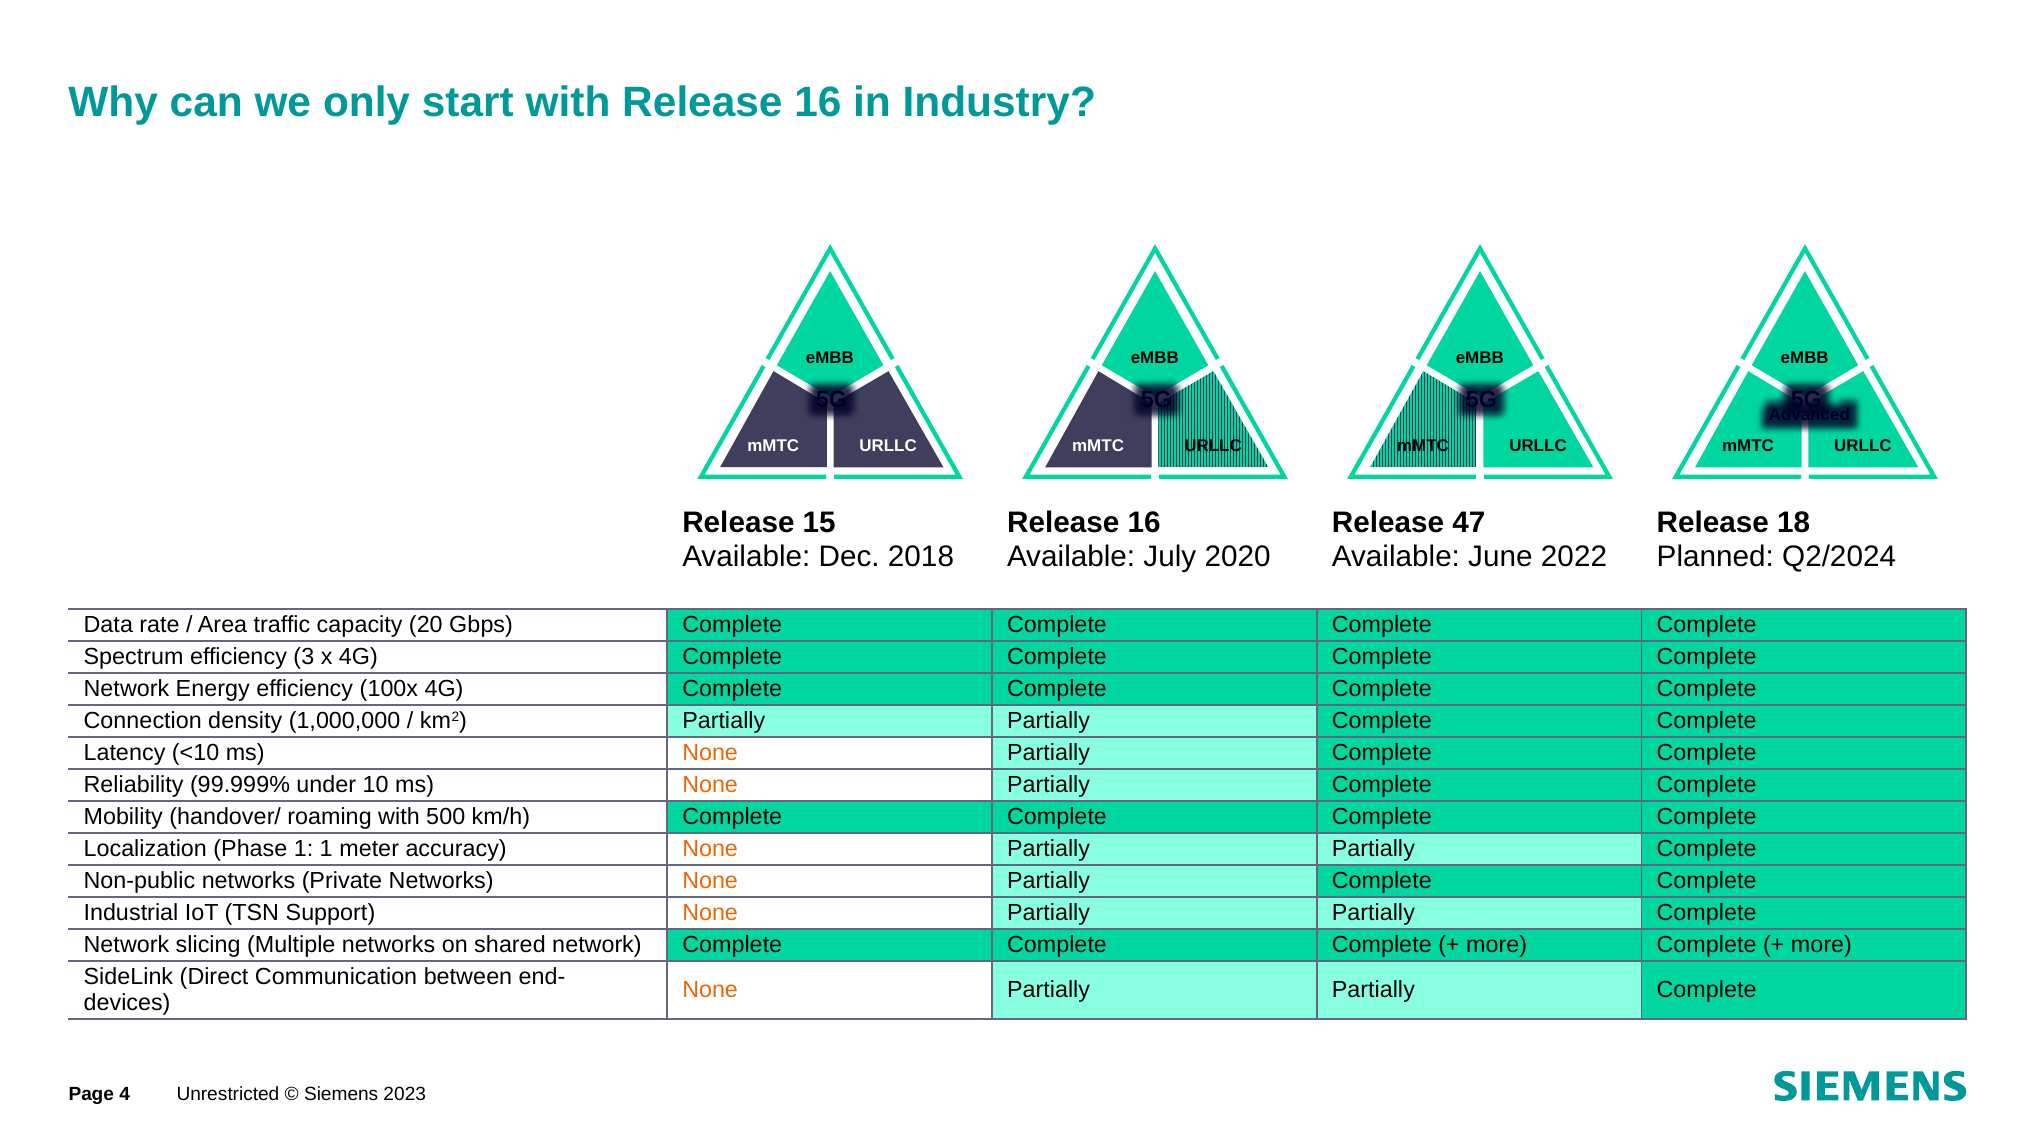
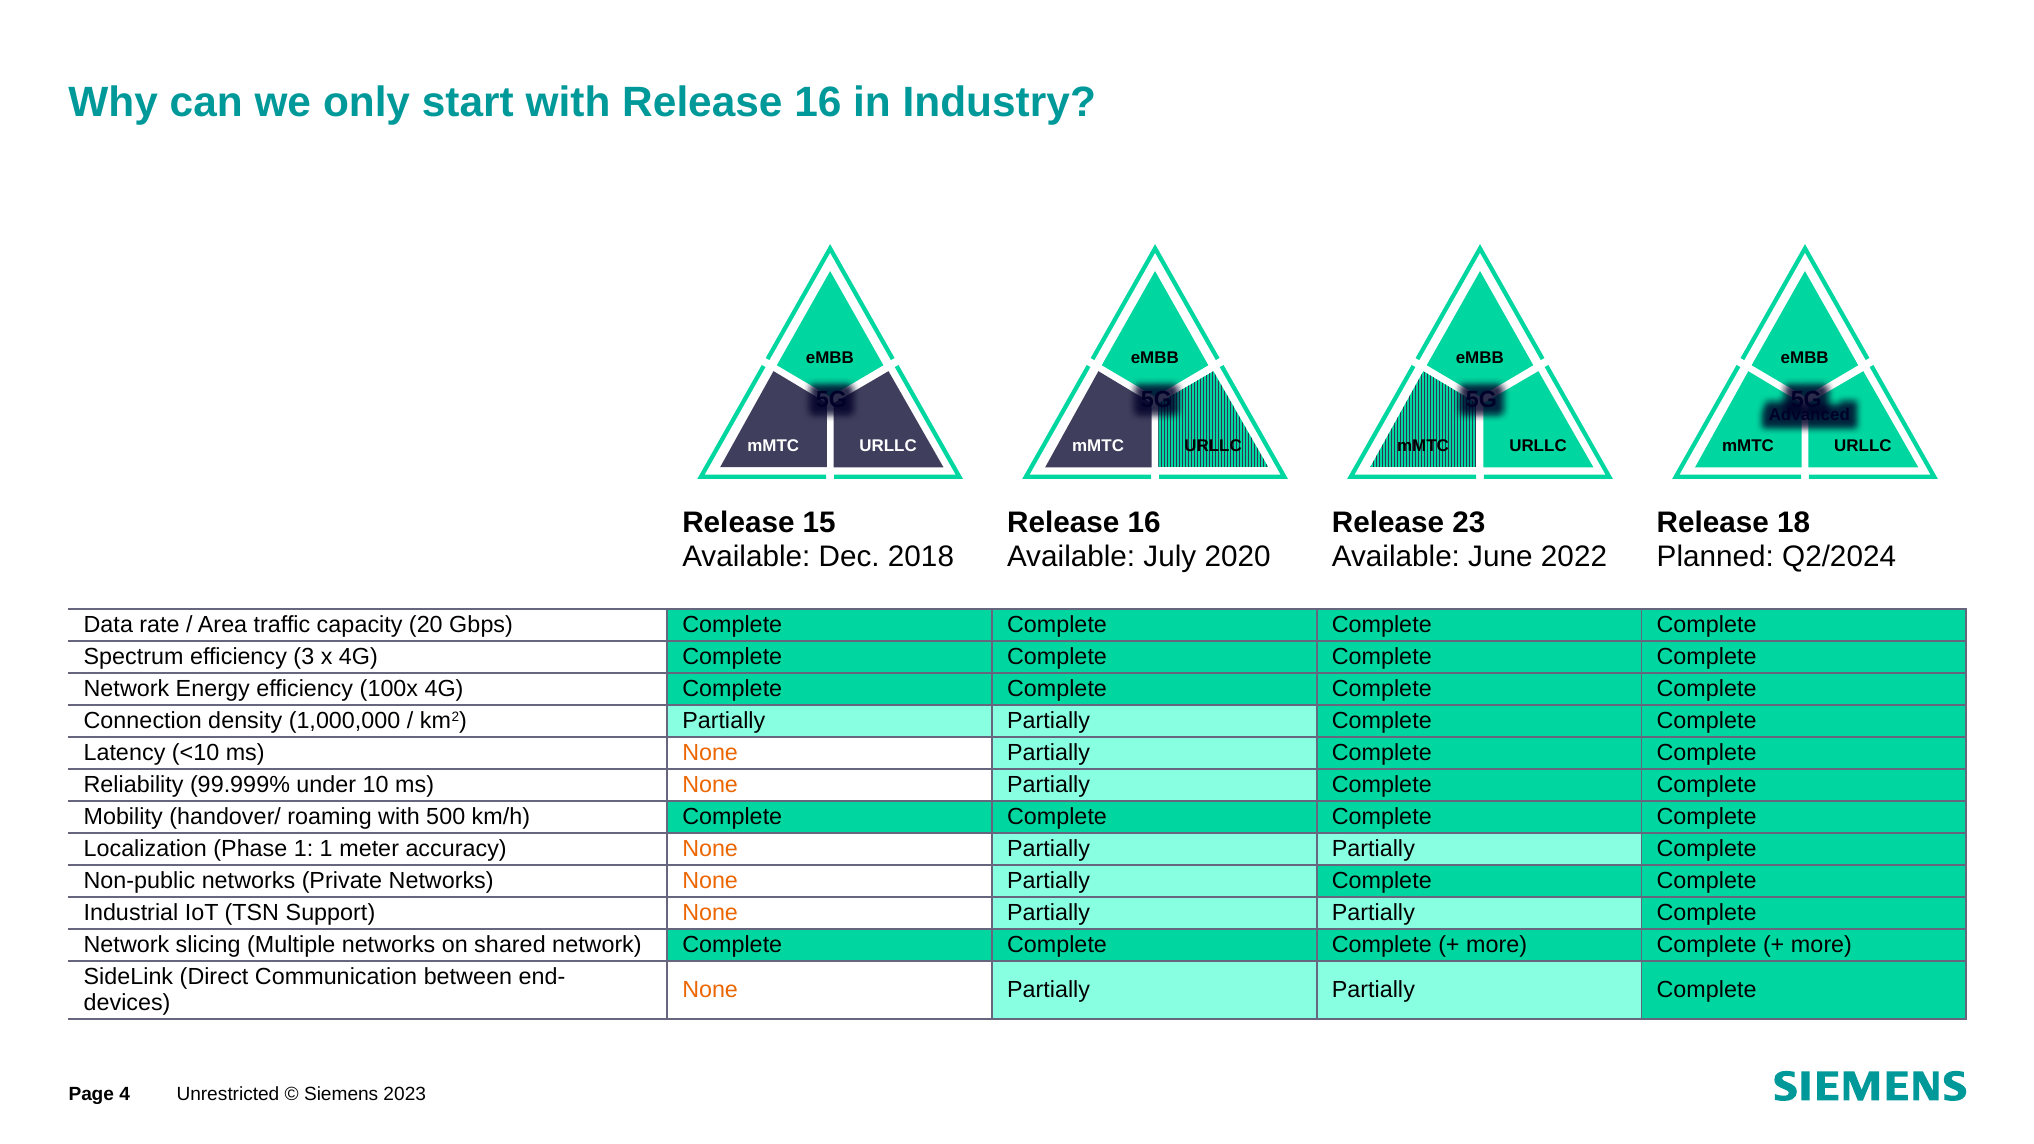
47: 47 -> 23
